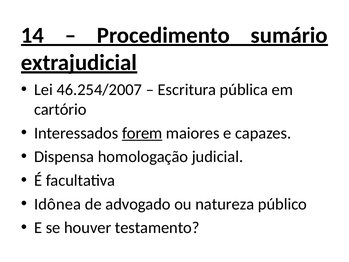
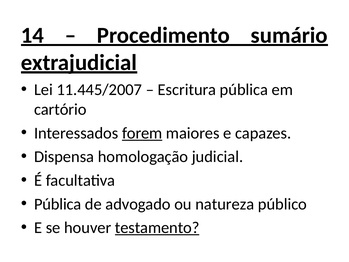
46.254/2007: 46.254/2007 -> 11.445/2007
Idônea at (58, 204): Idônea -> Pública
testamento underline: none -> present
